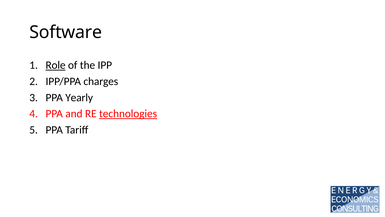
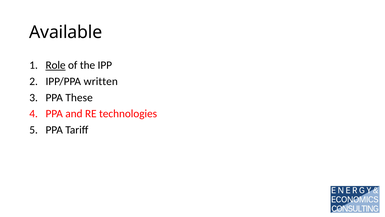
Software: Software -> Available
charges: charges -> written
Yearly: Yearly -> These
technologies underline: present -> none
